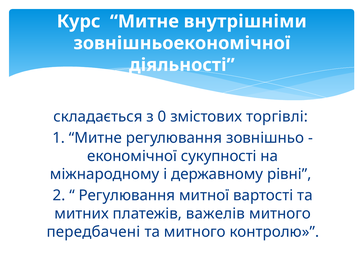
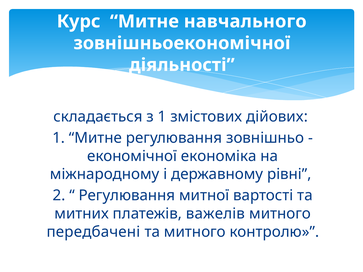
внутрішніми: внутрішніми -> навчального
з 0: 0 -> 1
торгівлі: торгівлі -> дійових
сукупності: сукупності -> економіка
